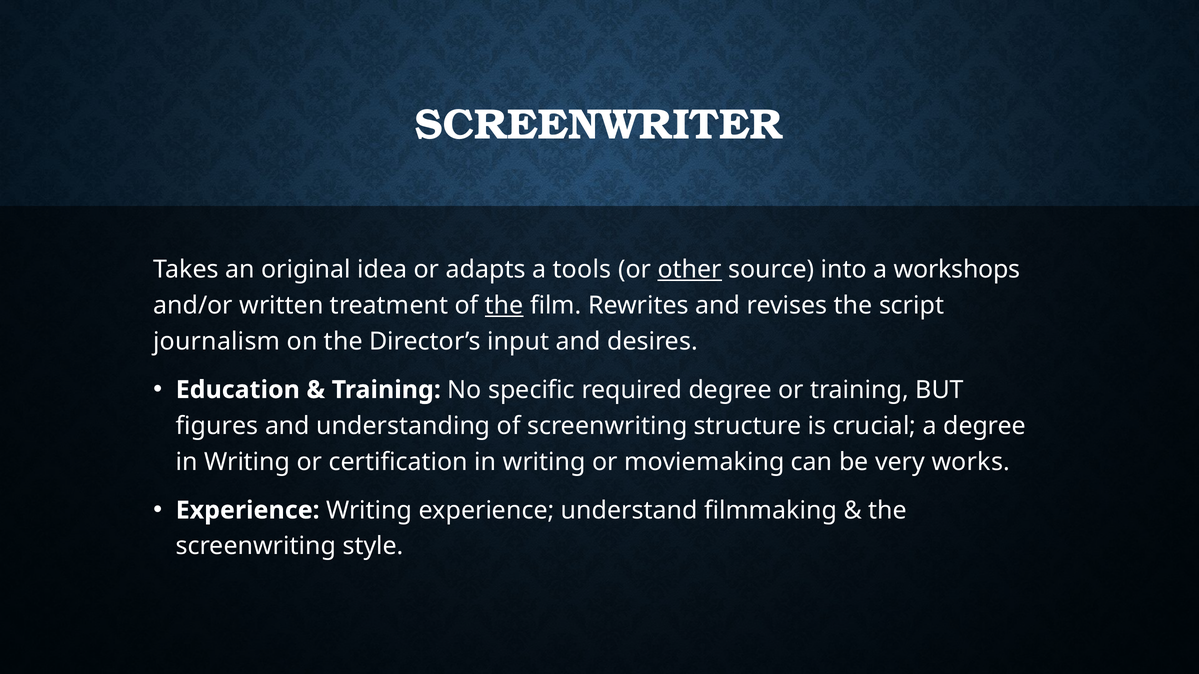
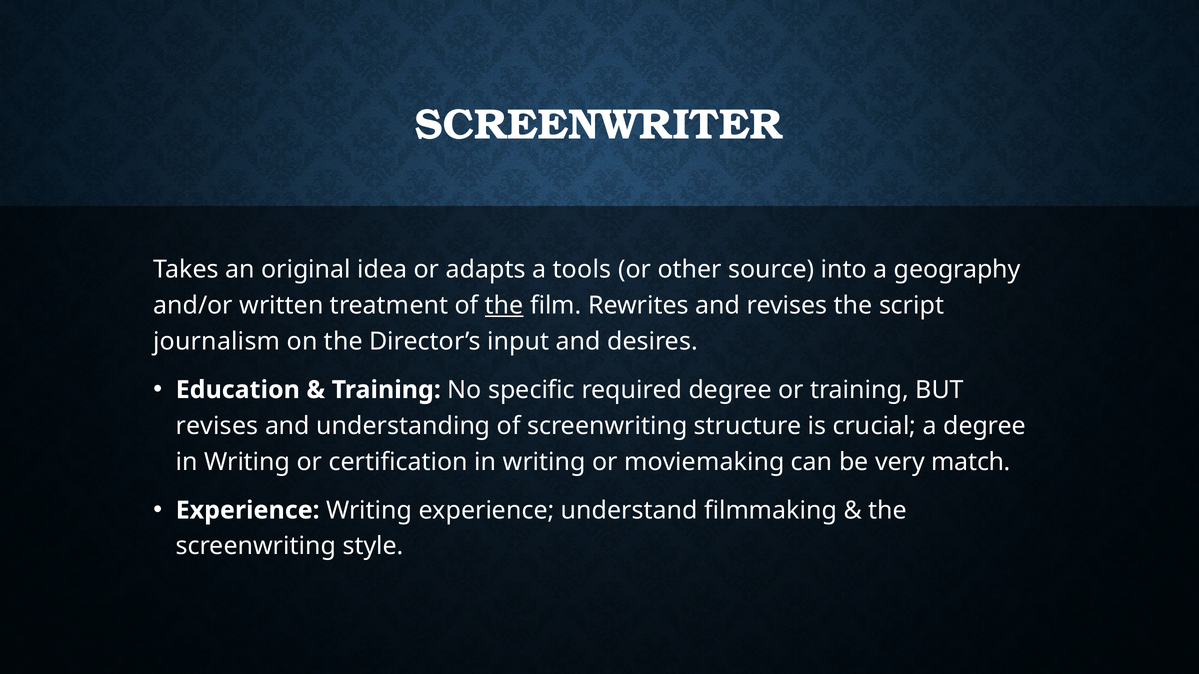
other underline: present -> none
workshops: workshops -> geography
figures at (217, 426): figures -> revises
works: works -> match
